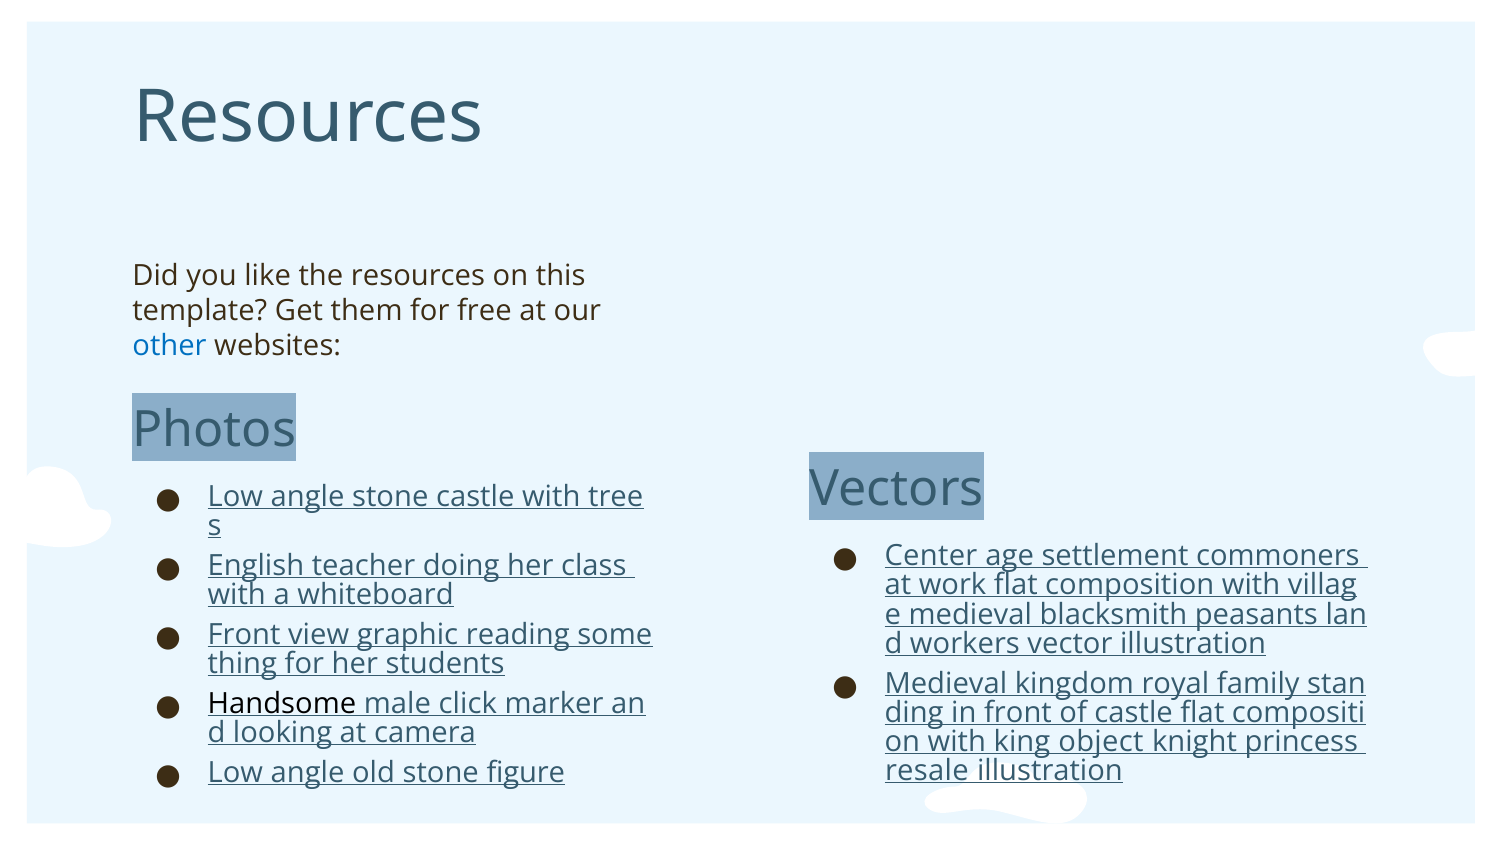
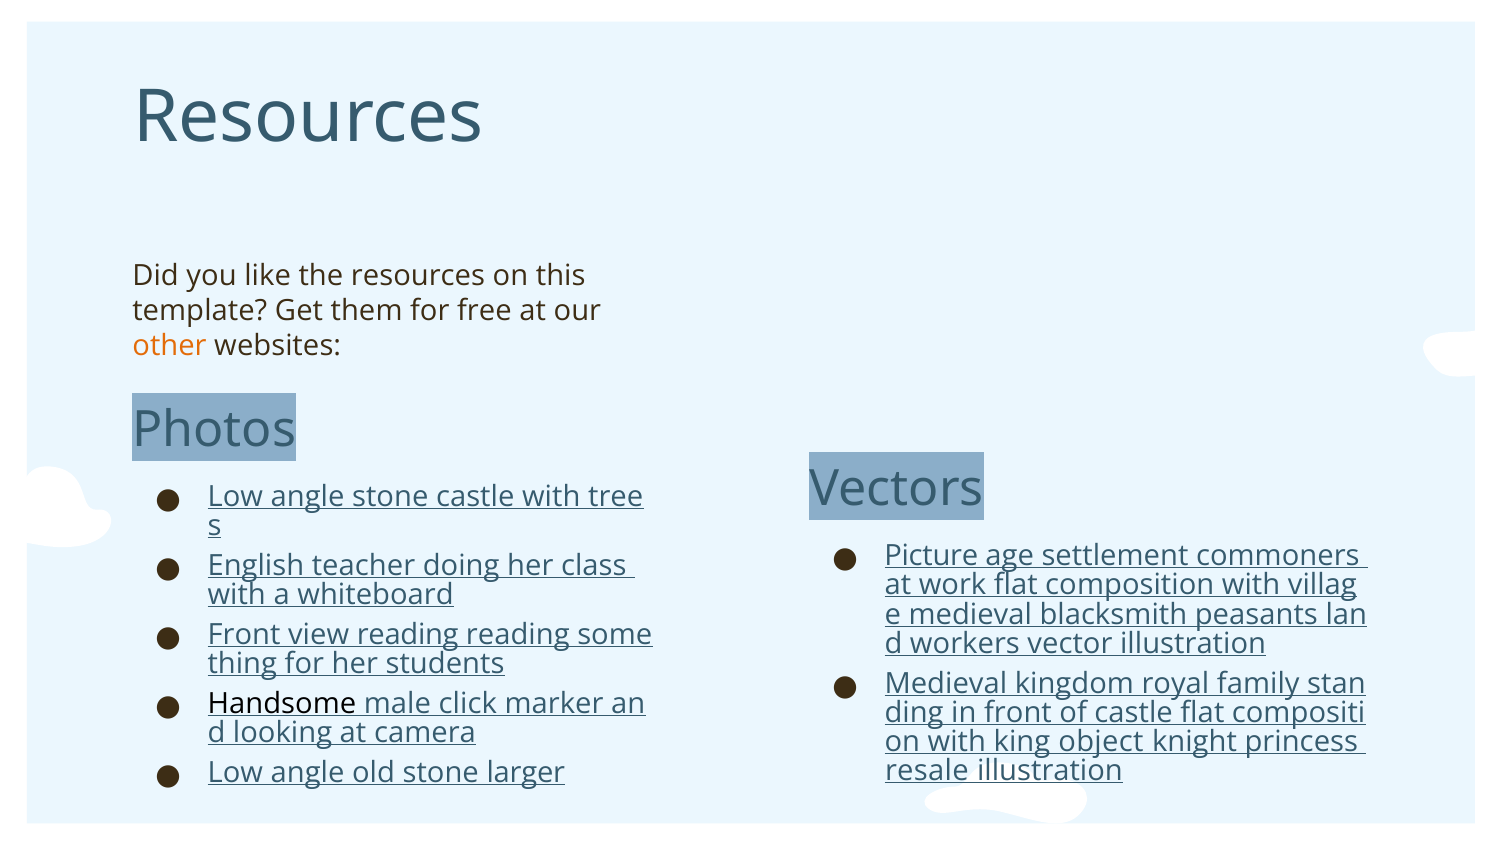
other colour: blue -> orange
Center: Center -> Picture
view graphic: graphic -> reading
figure: figure -> larger
